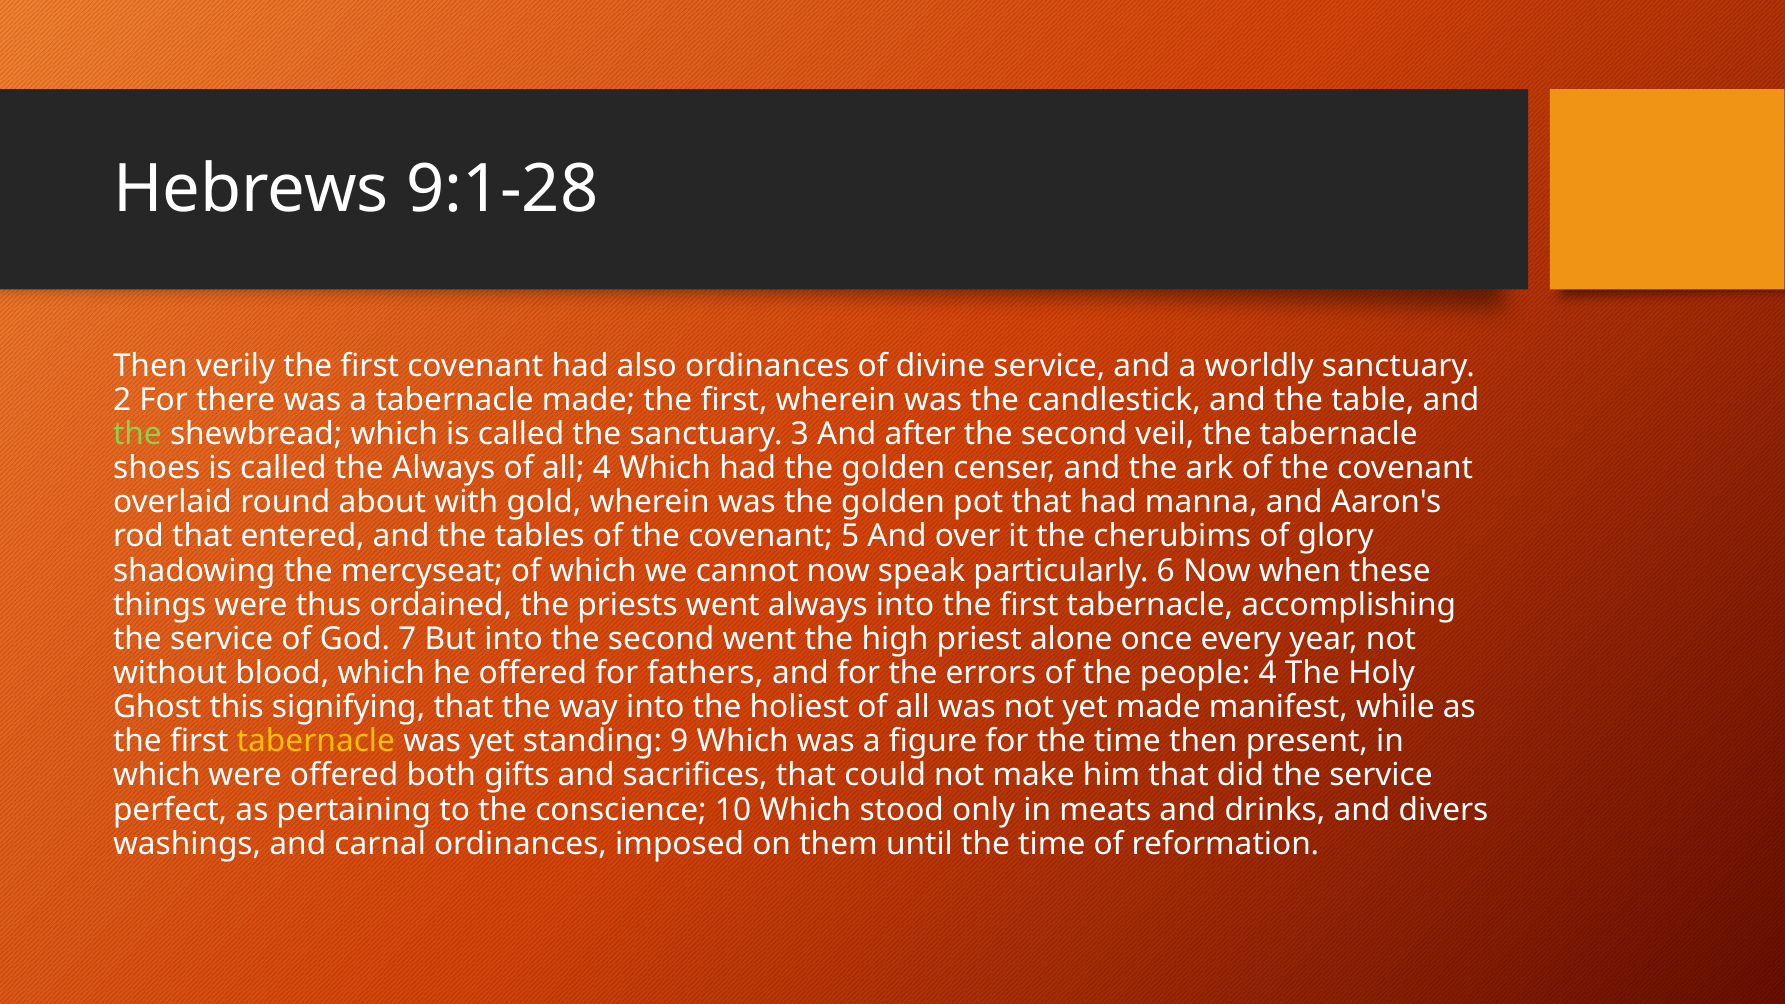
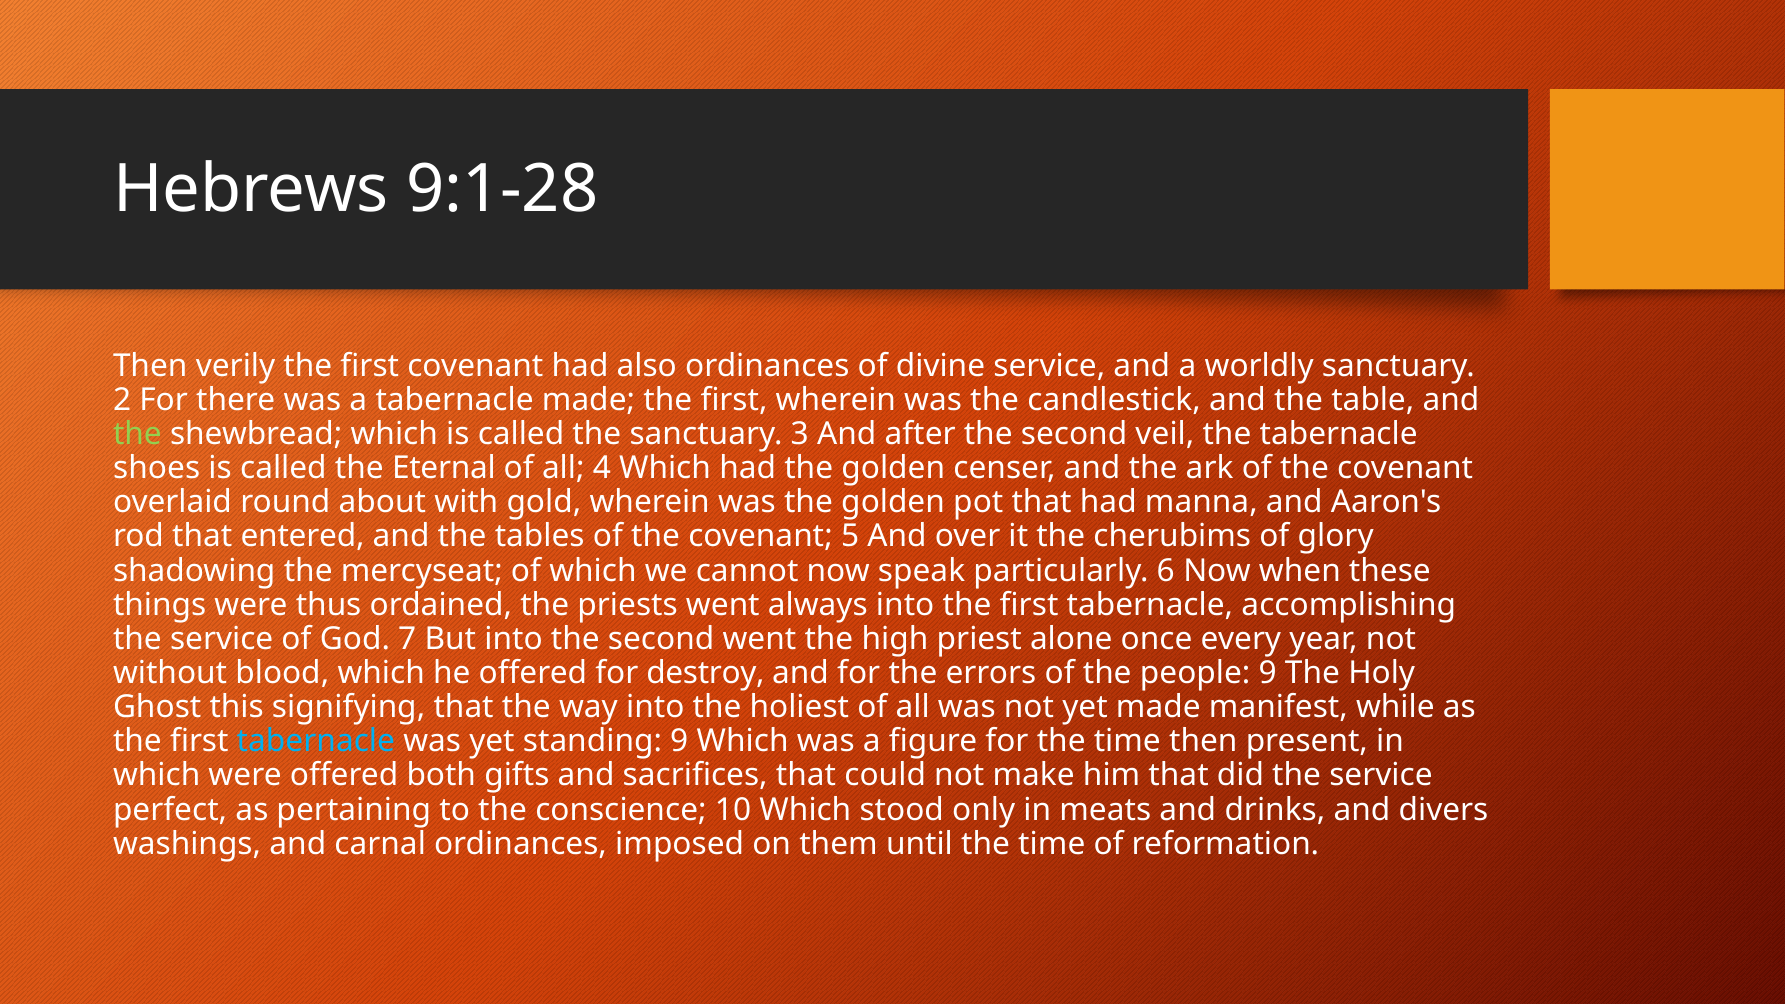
the Always: Always -> Eternal
fathers: fathers -> destroy
people 4: 4 -> 9
tabernacle at (316, 741) colour: yellow -> light blue
